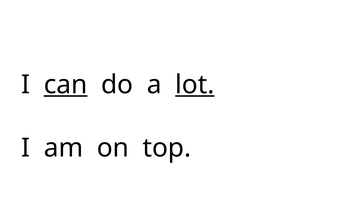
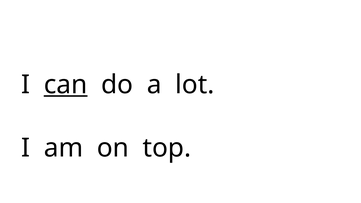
lot underline: present -> none
